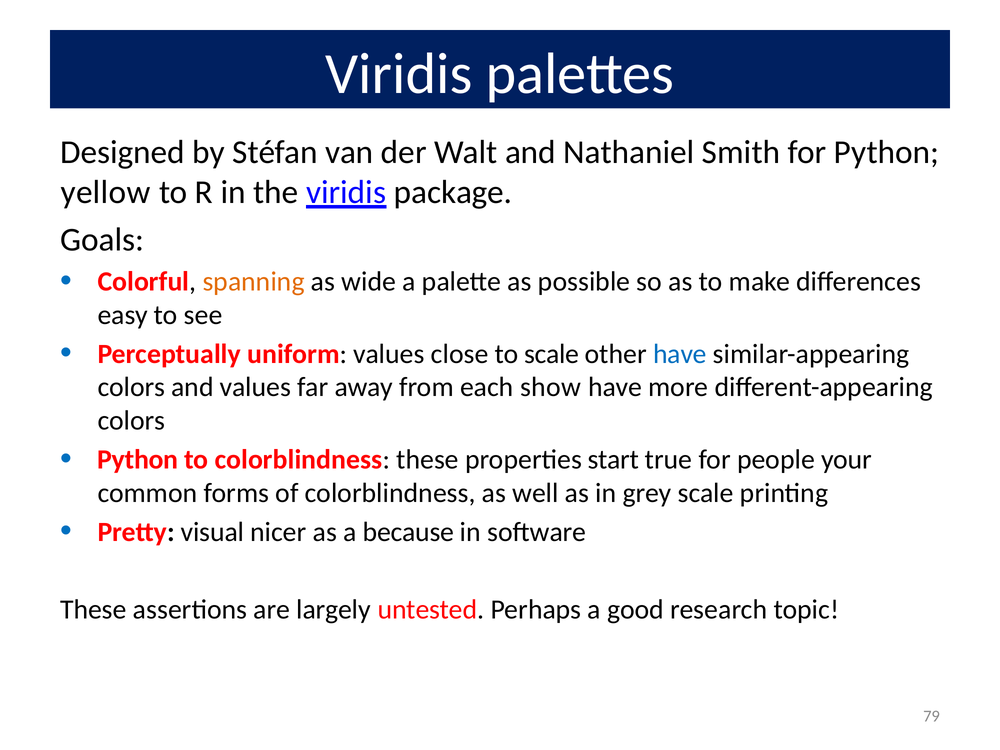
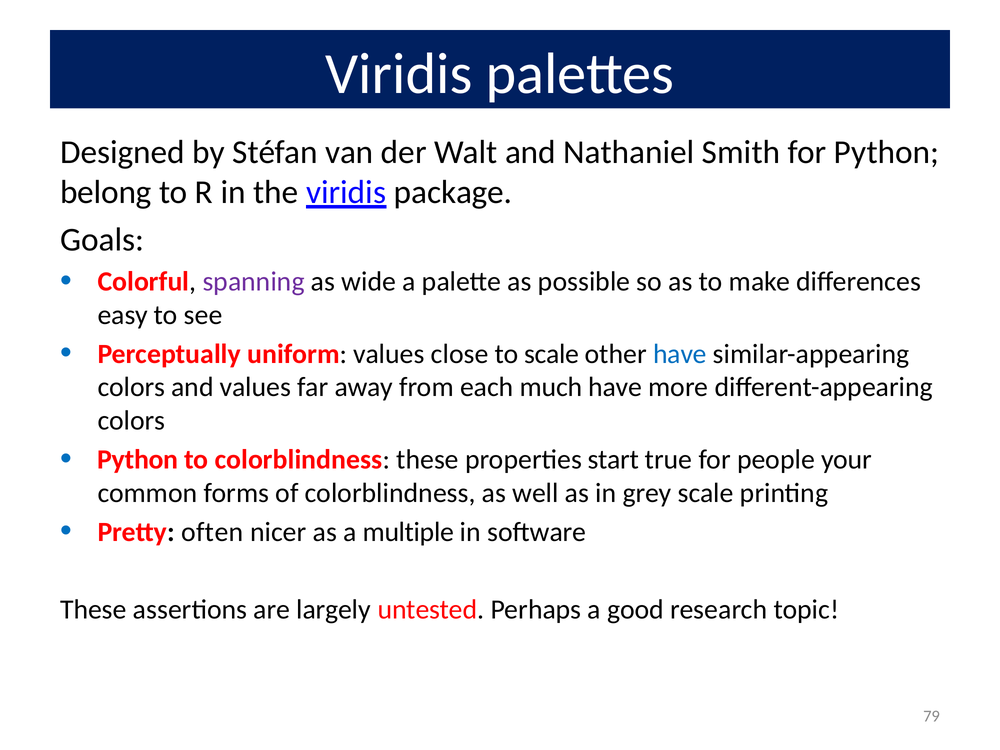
yellow: yellow -> belong
spanning colour: orange -> purple
show: show -> much
visual: visual -> often
because: because -> multiple
